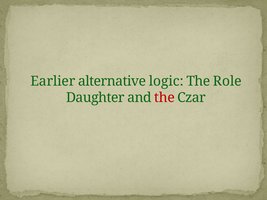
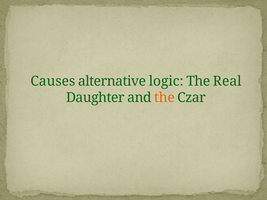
Earlier: Earlier -> Causes
Role: Role -> Real
the at (164, 98) colour: red -> orange
